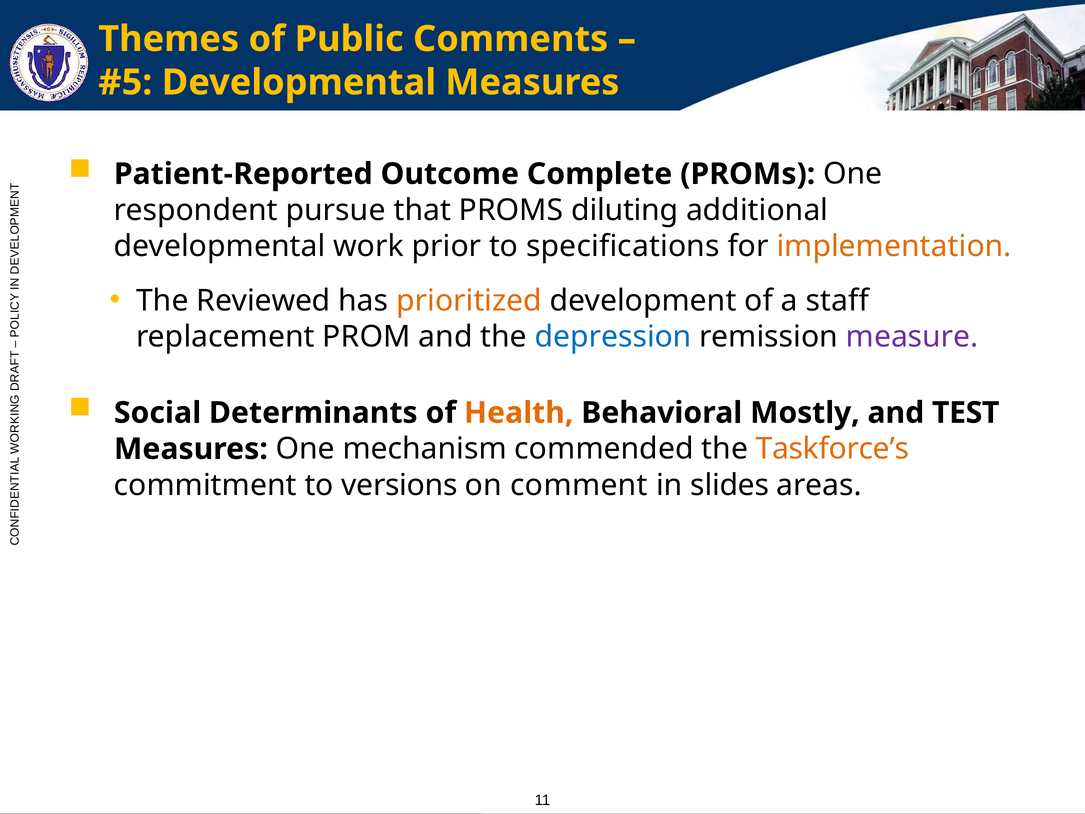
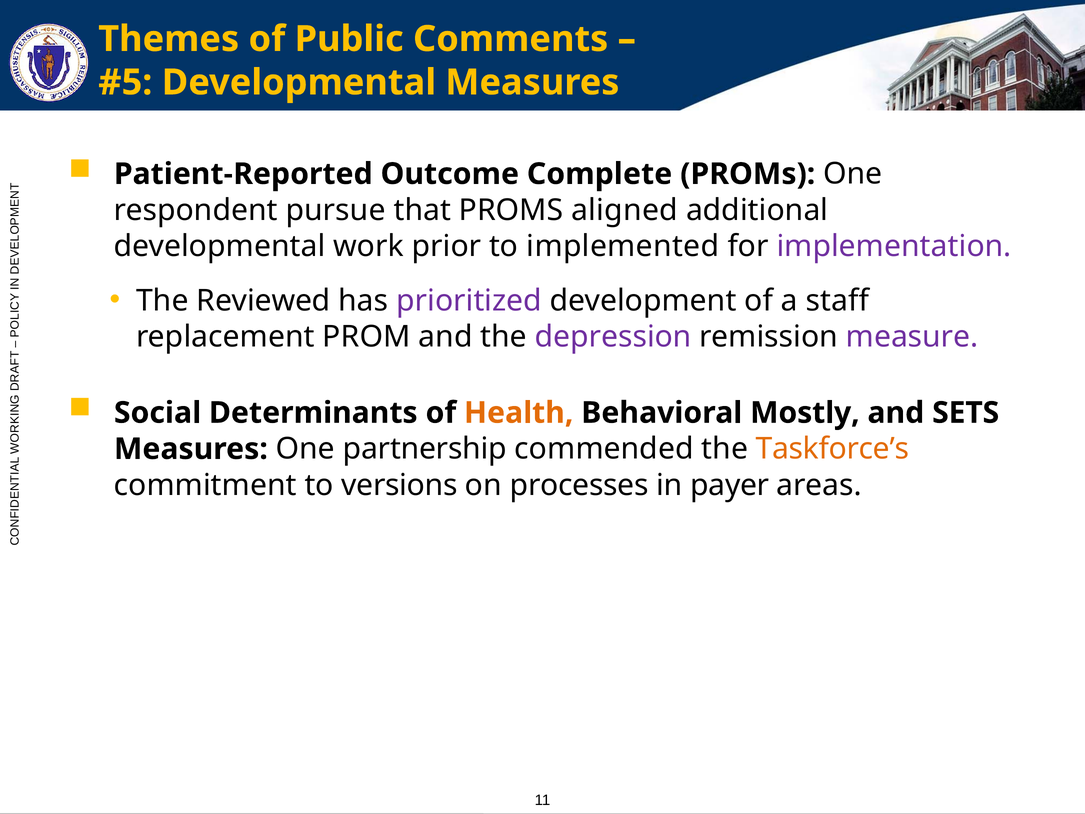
diluting: diluting -> aligned
specifications: specifications -> implemented
implementation colour: orange -> purple
prioritized colour: orange -> purple
depression colour: blue -> purple
TEST: TEST -> SETS
mechanism: mechanism -> partnership
comment: comment -> processes
slides: slides -> payer
